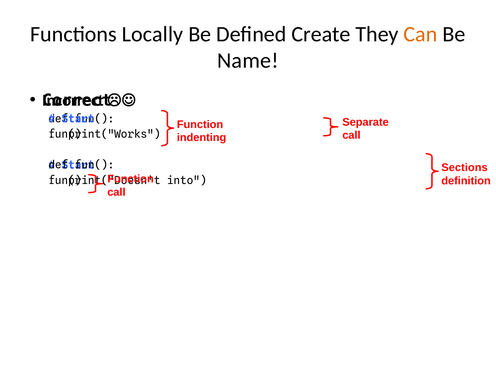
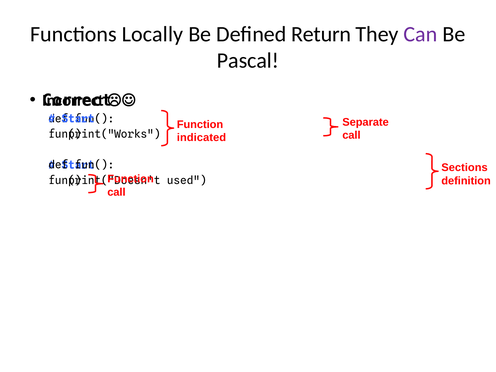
Create: Create -> Return
Can colour: orange -> purple
Name: Name -> Pascal
indenting: indenting -> indicated
into: into -> used
